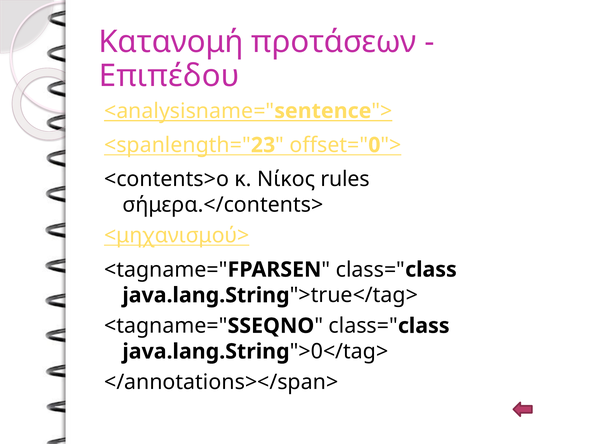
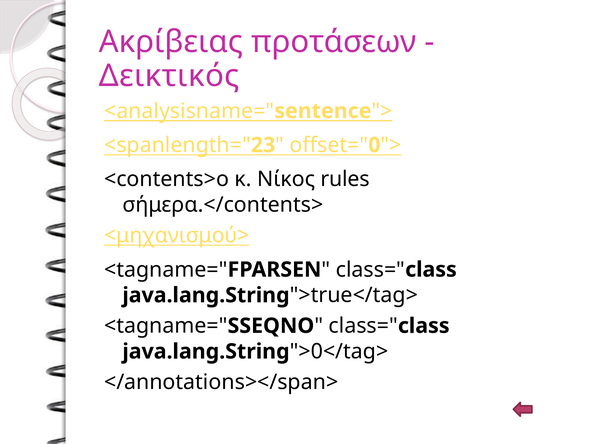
Κατανομή: Κατανομή -> Ακρίβειας
Επιπέδου: Επιπέδου -> Δεικτικός
